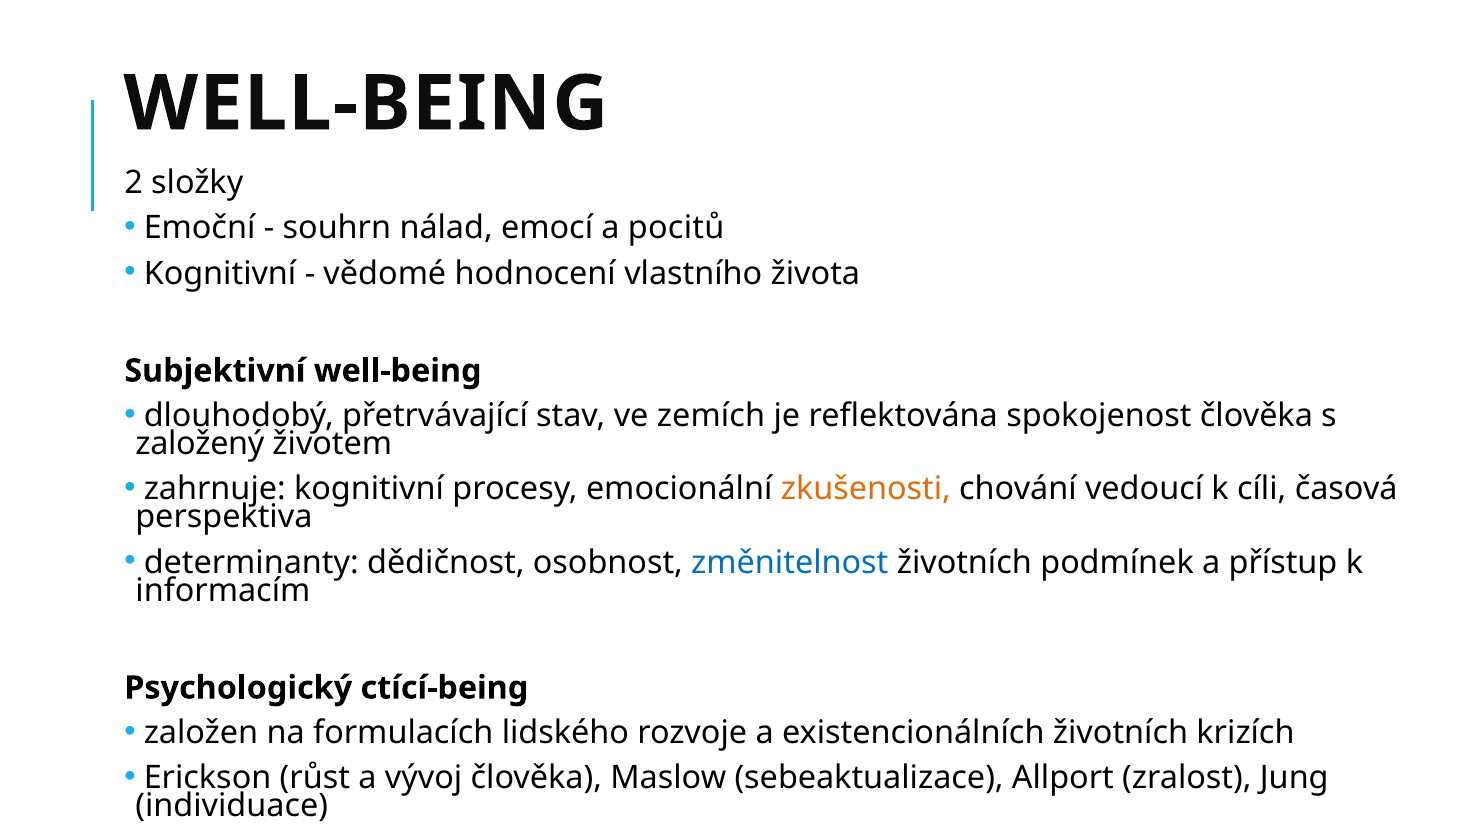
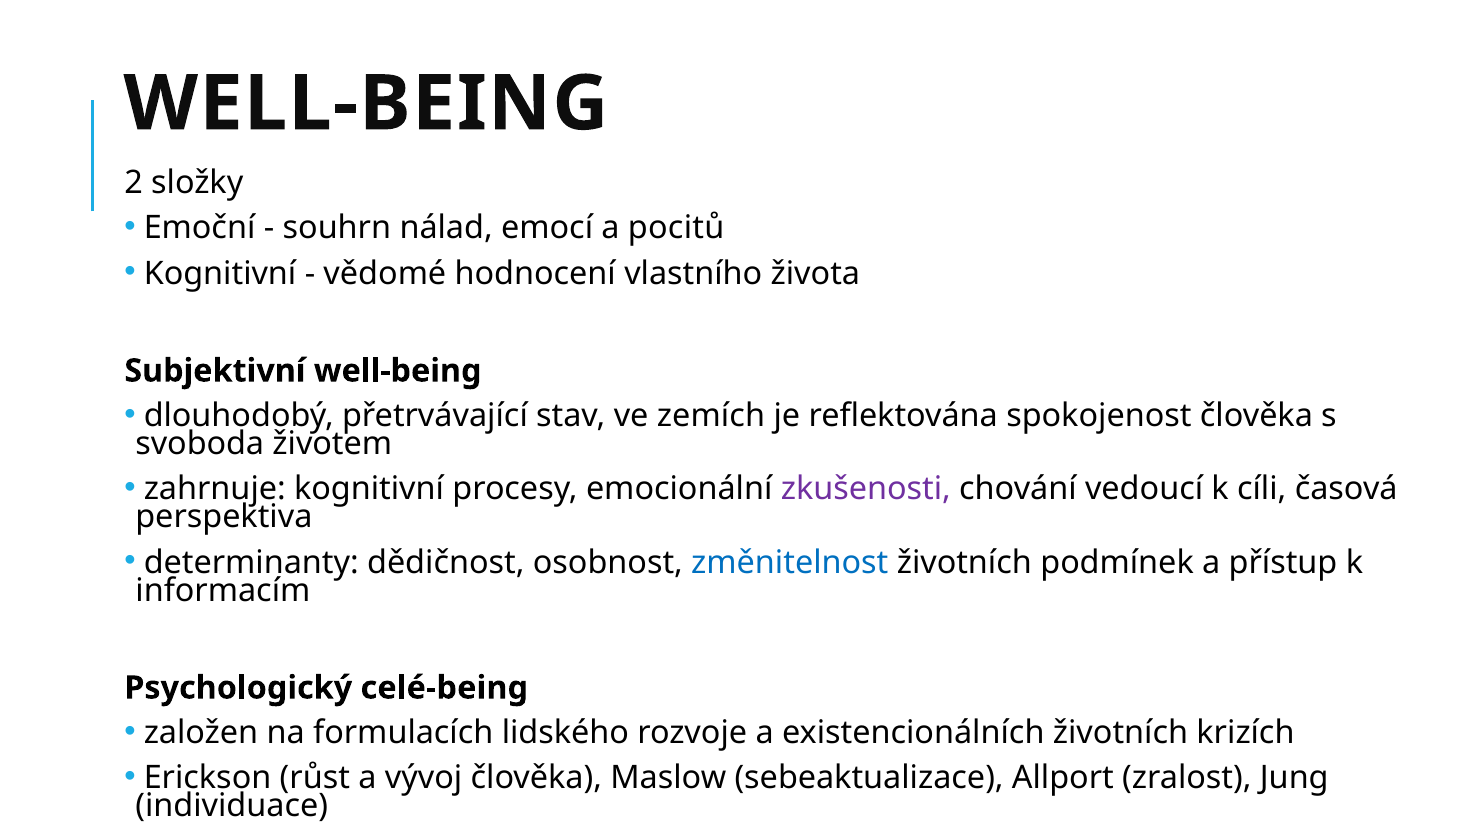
založený: založený -> svoboda
zkušenosti colour: orange -> purple
ctící-being: ctící-being -> celé-being
